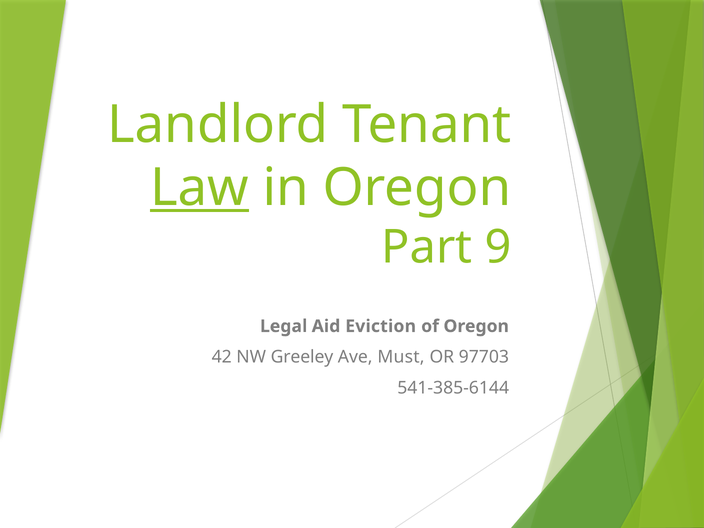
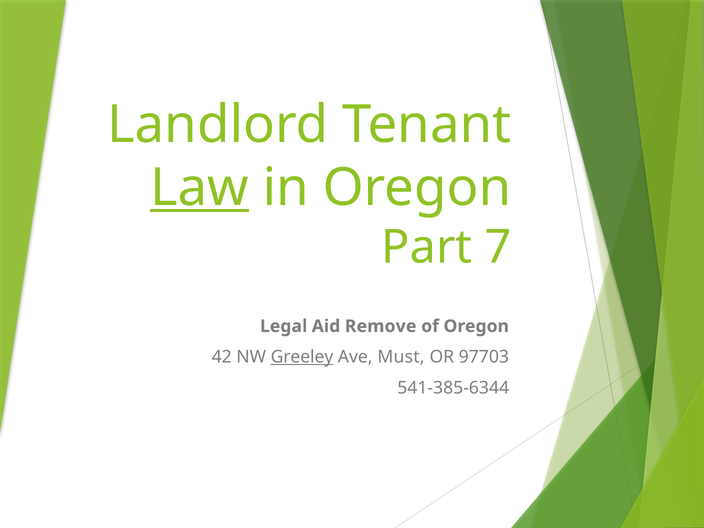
9: 9 -> 7
Eviction: Eviction -> Remove
Greeley underline: none -> present
541-385-6144: 541-385-6144 -> 541-385-6344
